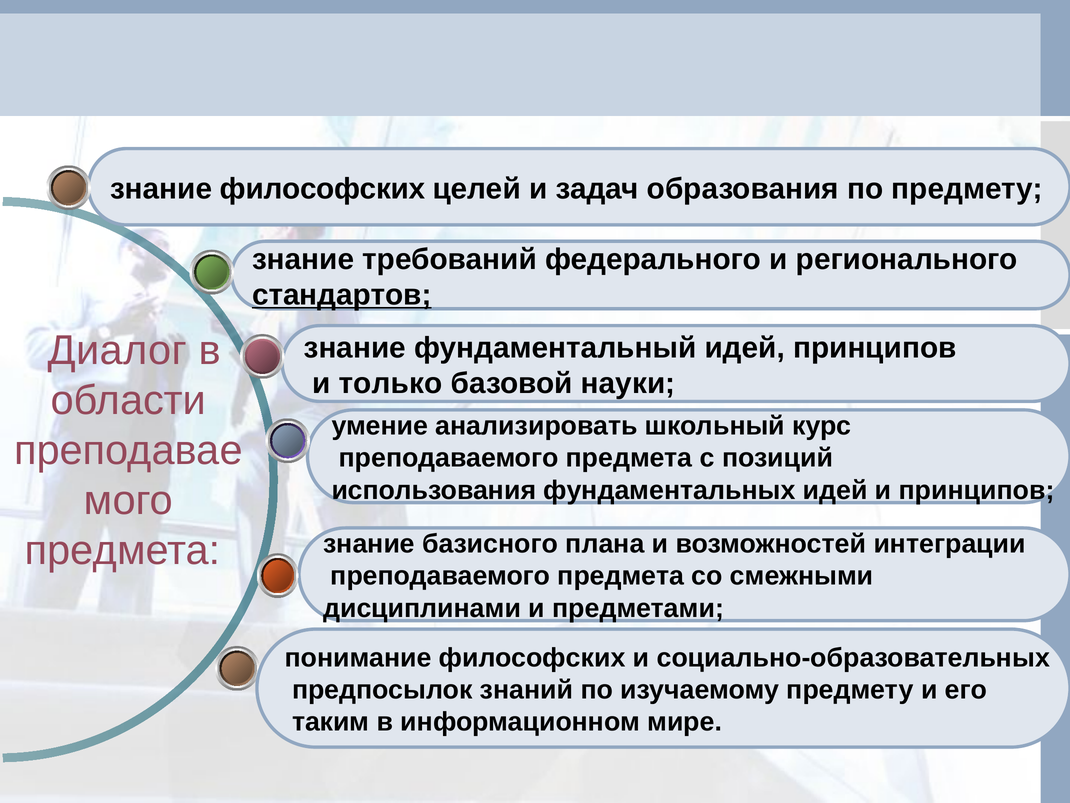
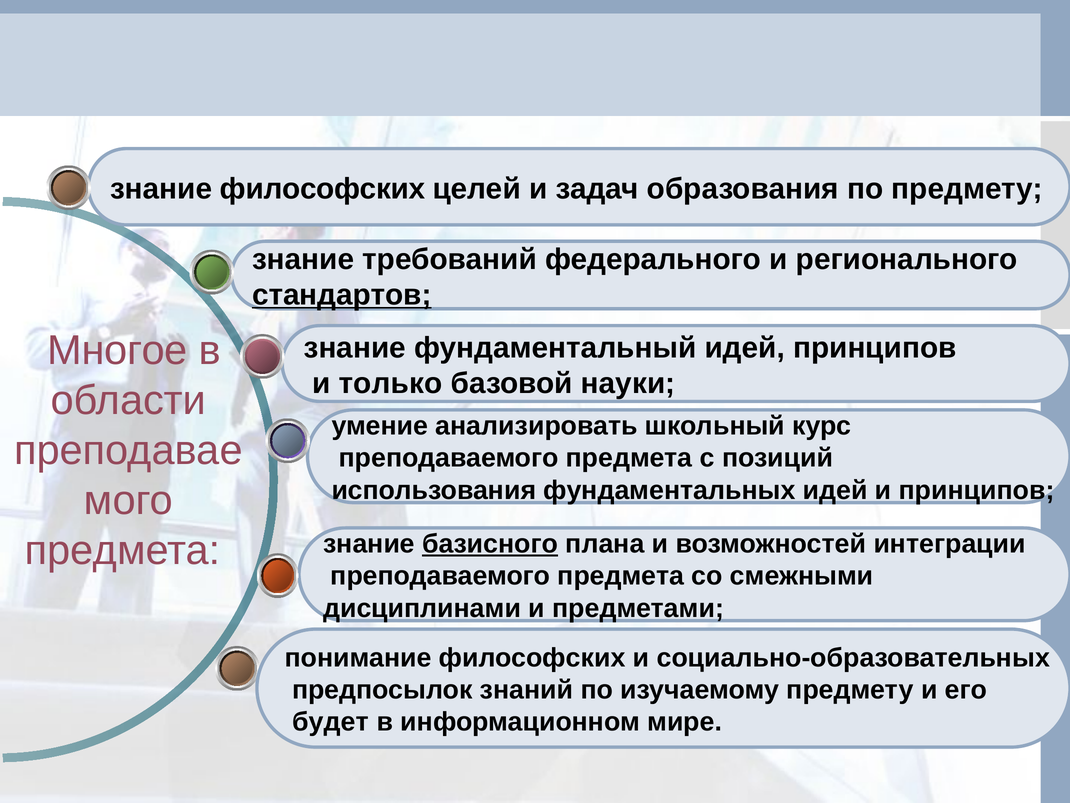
Диалог: Диалог -> Многое
базисного underline: none -> present
таким: таким -> будет
